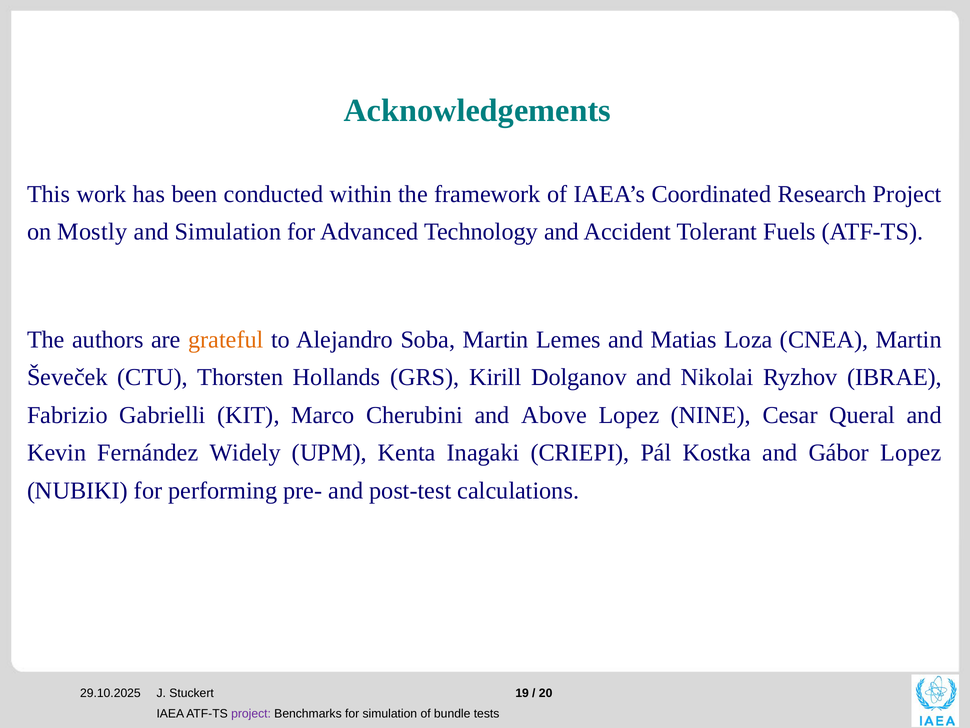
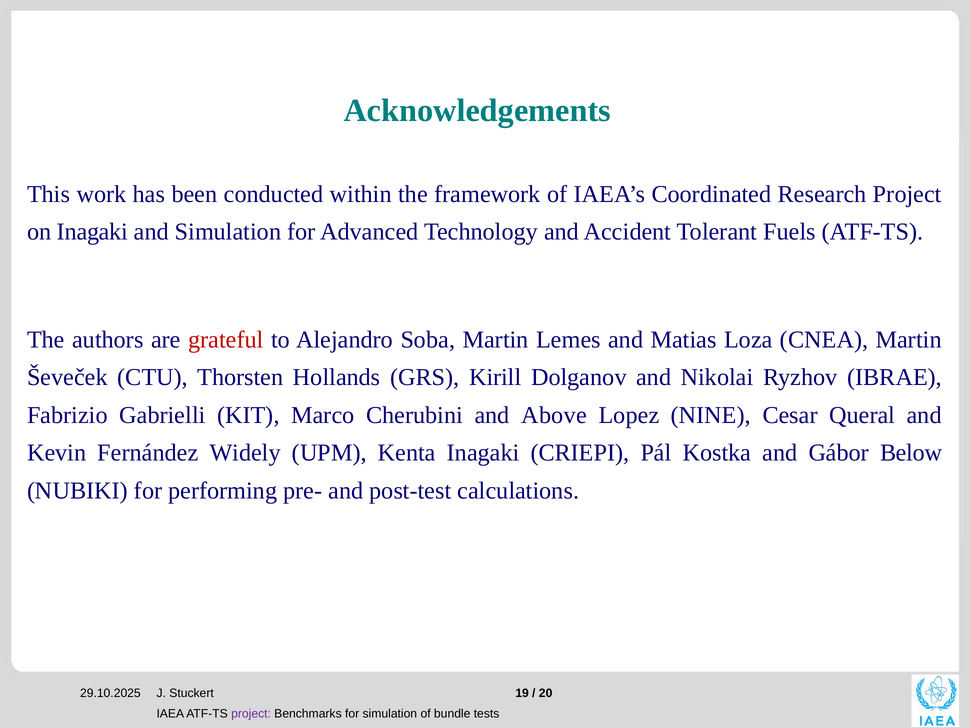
on Mostly: Mostly -> Inagaki
grateful colour: orange -> red
Gábor Lopez: Lopez -> Below
